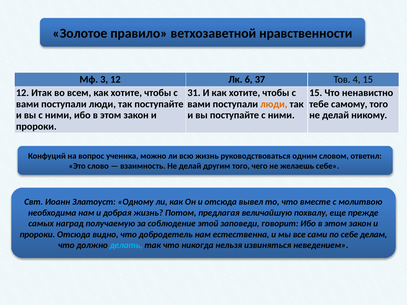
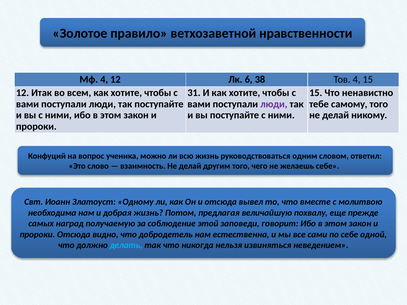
Мф 3: 3 -> 4
37: 37 -> 38
люди at (274, 104) colour: orange -> purple
делам: делам -> одной
